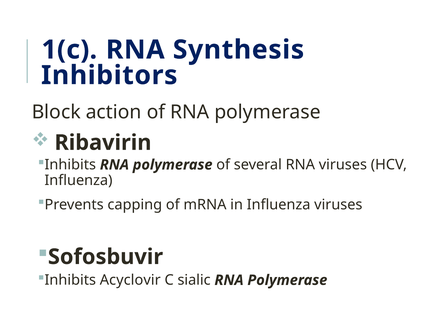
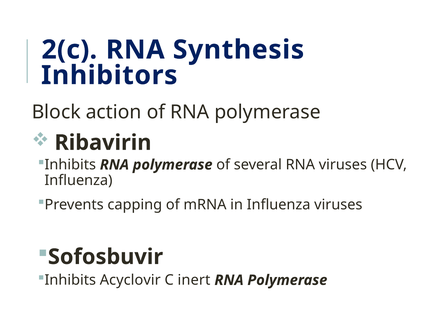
1(c: 1(c -> 2(c
sialic: sialic -> inert
